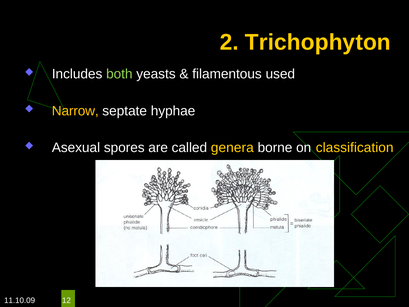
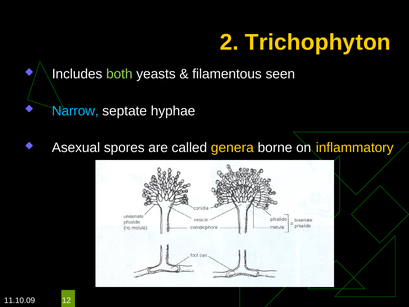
used: used -> seen
Narrow colour: yellow -> light blue
classification: classification -> inflammatory
